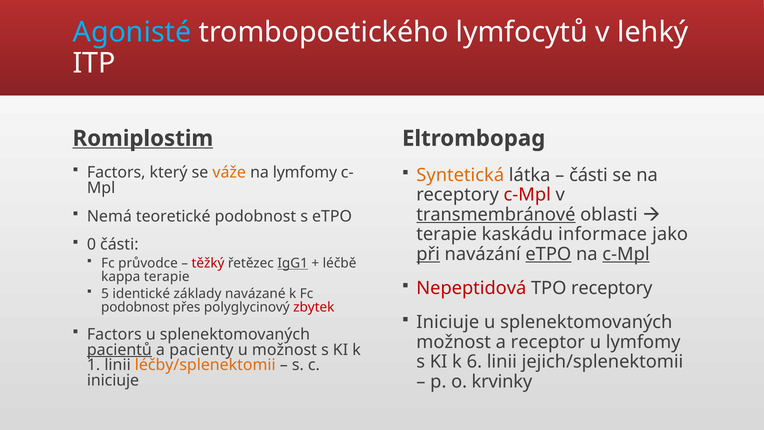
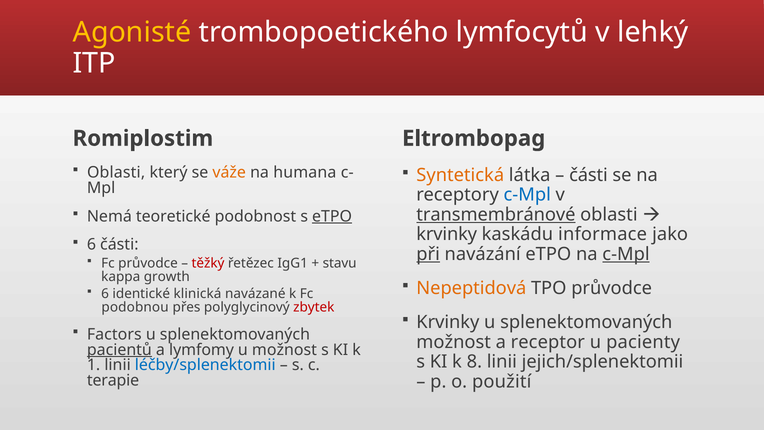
Agonisté colour: light blue -> yellow
Romiplostim underline: present -> none
Factors at (116, 172): Factors -> Oblasti
na lymfomy: lymfomy -> humana
c-Mpl at (527, 195) colour: red -> blue
eTPO at (332, 216) underline: none -> present
terapie at (447, 234): terapie -> krvinky
0 at (91, 245): 0 -> 6
eTPO at (548, 254) underline: present -> none
IgG1 underline: present -> none
léčbě: léčbě -> stavu
kappa terapie: terapie -> growth
Nepeptidová colour: red -> orange
TPO receptory: receptory -> průvodce
5 at (105, 294): 5 -> 6
základy: základy -> klinická
podobnost at (135, 307): podobnost -> podobnou
Iniciuje at (448, 322): Iniciuje -> Krvinky
u lymfomy: lymfomy -> pacienty
pacienty: pacienty -> lymfomy
6: 6 -> 8
léčby/splenektomii colour: orange -> blue
iniciuje at (113, 380): iniciuje -> terapie
krvinky: krvinky -> použití
